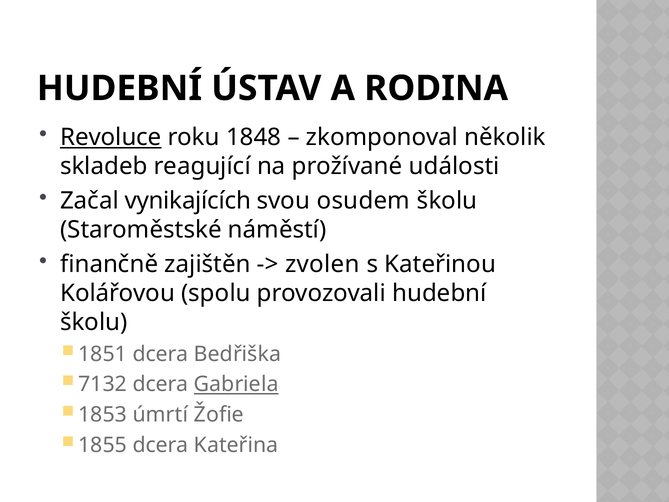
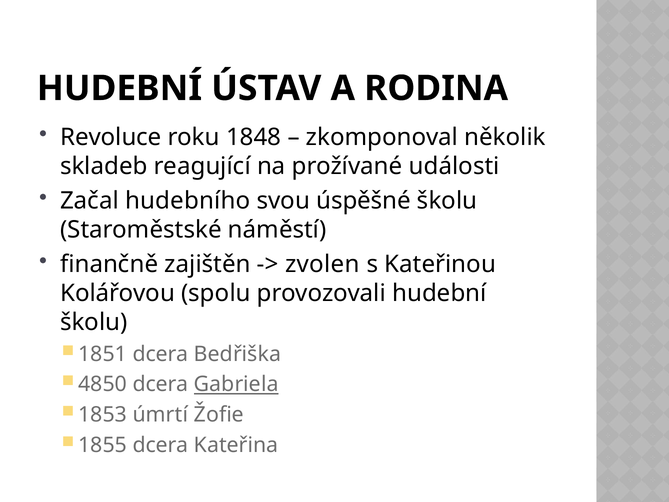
Revoluce underline: present -> none
vynikajících: vynikajících -> hudebního
osudem: osudem -> úspěšné
7132: 7132 -> 4850
